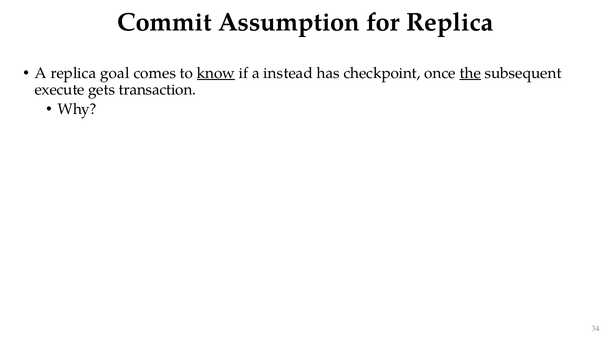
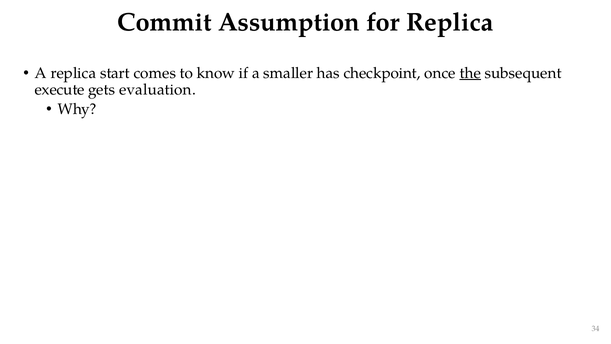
goal: goal -> start
know underline: present -> none
instead: instead -> smaller
transaction: transaction -> evaluation
